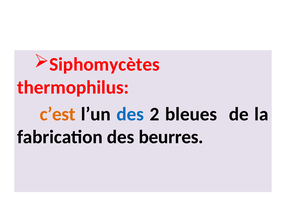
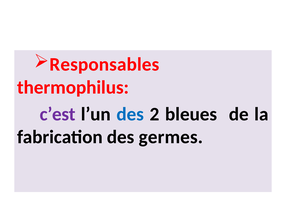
Siphomycètes: Siphomycètes -> Responsables
c’est colour: orange -> purple
beurres: beurres -> germes
